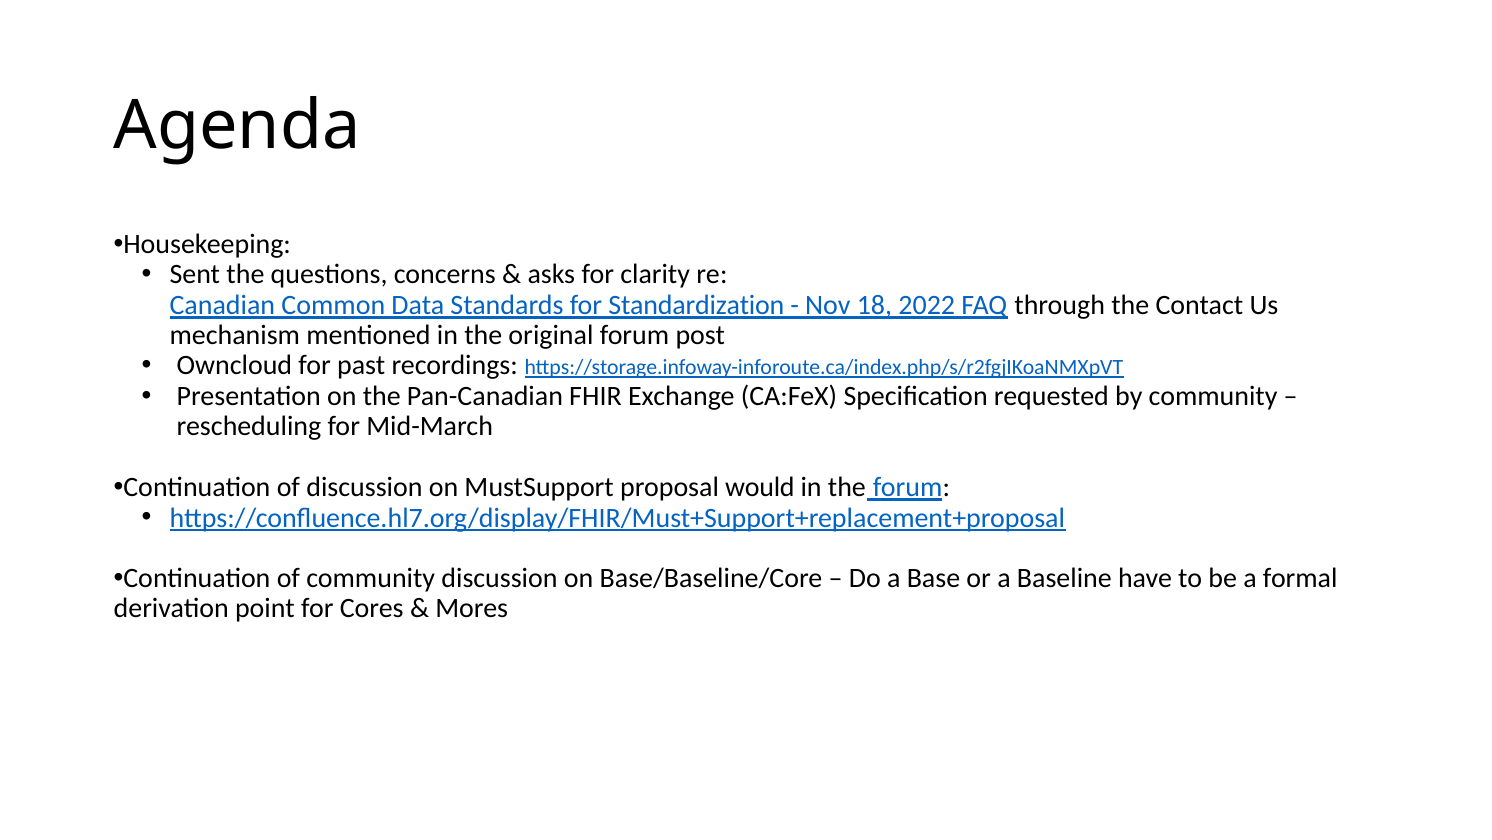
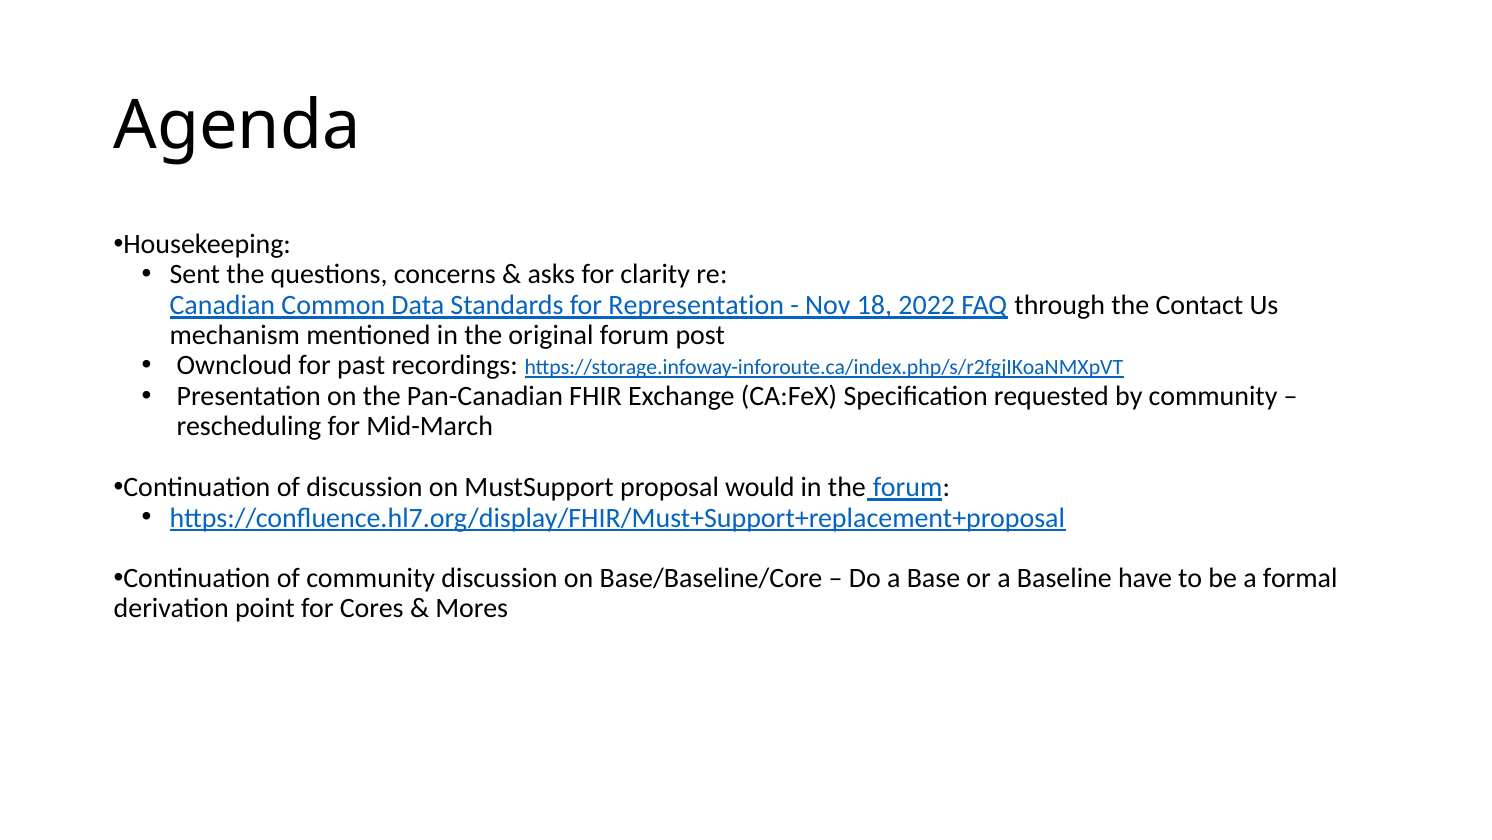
Standardization: Standardization -> Representation
